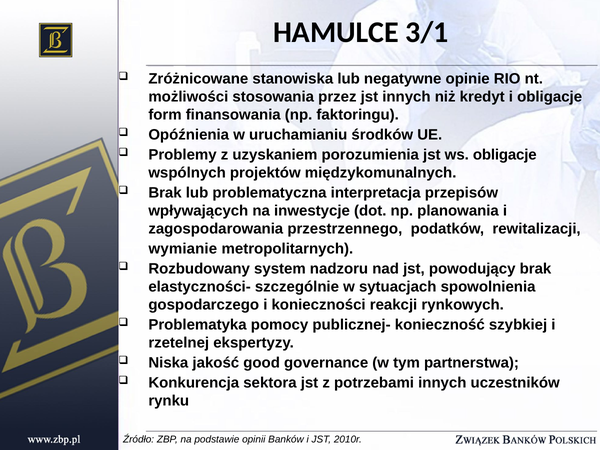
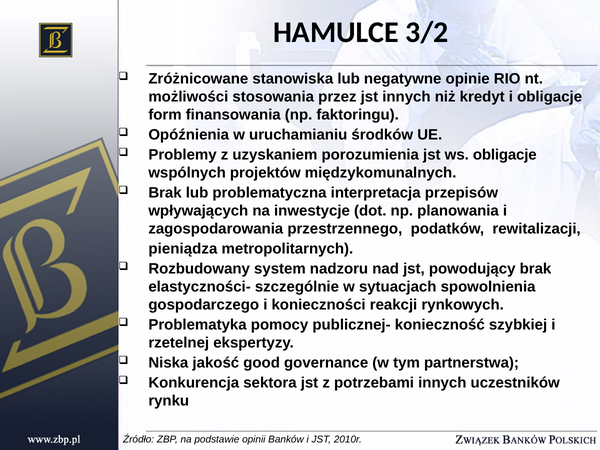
3/1: 3/1 -> 3/2
wymianie: wymianie -> pieniądza
